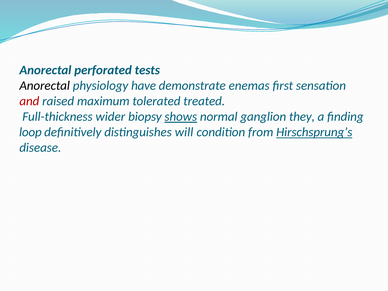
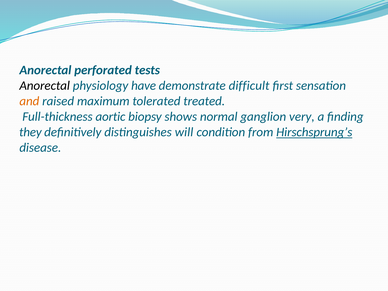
enemas: enemas -> difficult
and colour: red -> orange
wider: wider -> aortic
shows underline: present -> none
they: they -> very
loop: loop -> they
